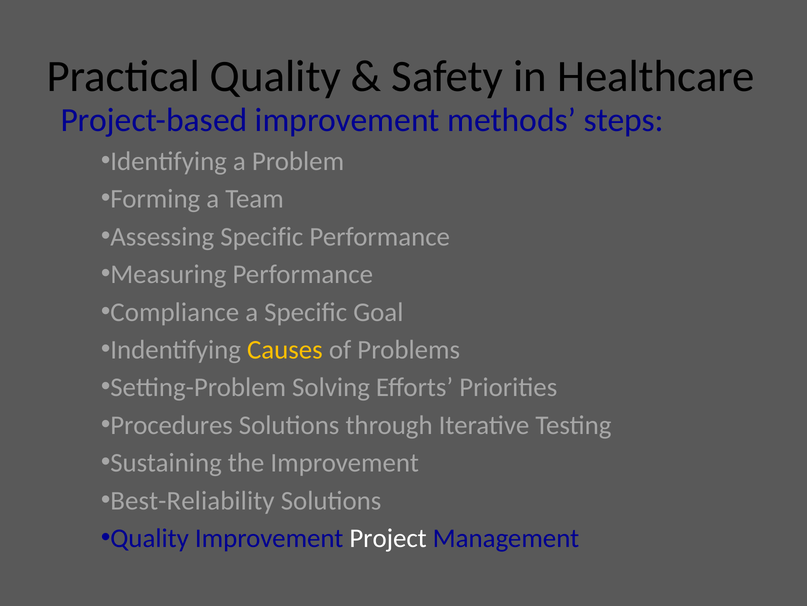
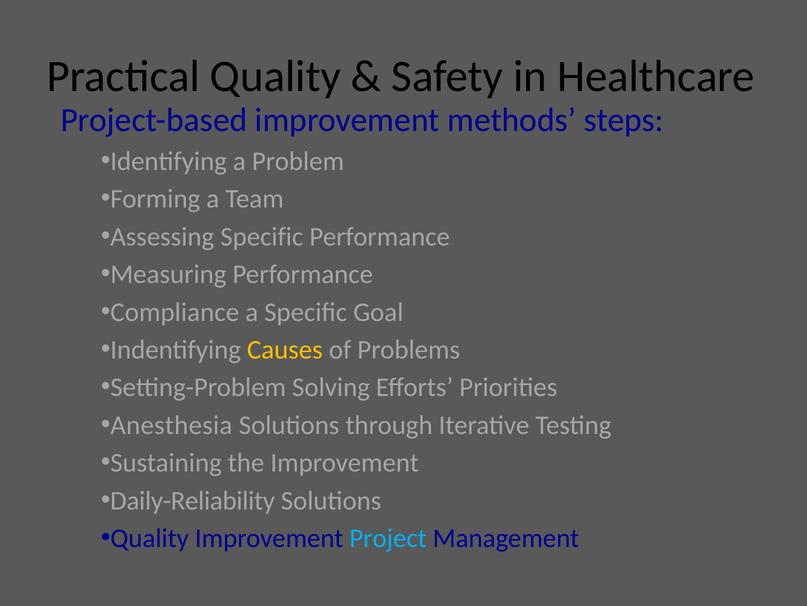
Procedures: Procedures -> Anesthesia
Best-Reliability: Best-Reliability -> Daily-Reliability
Project colour: white -> light blue
